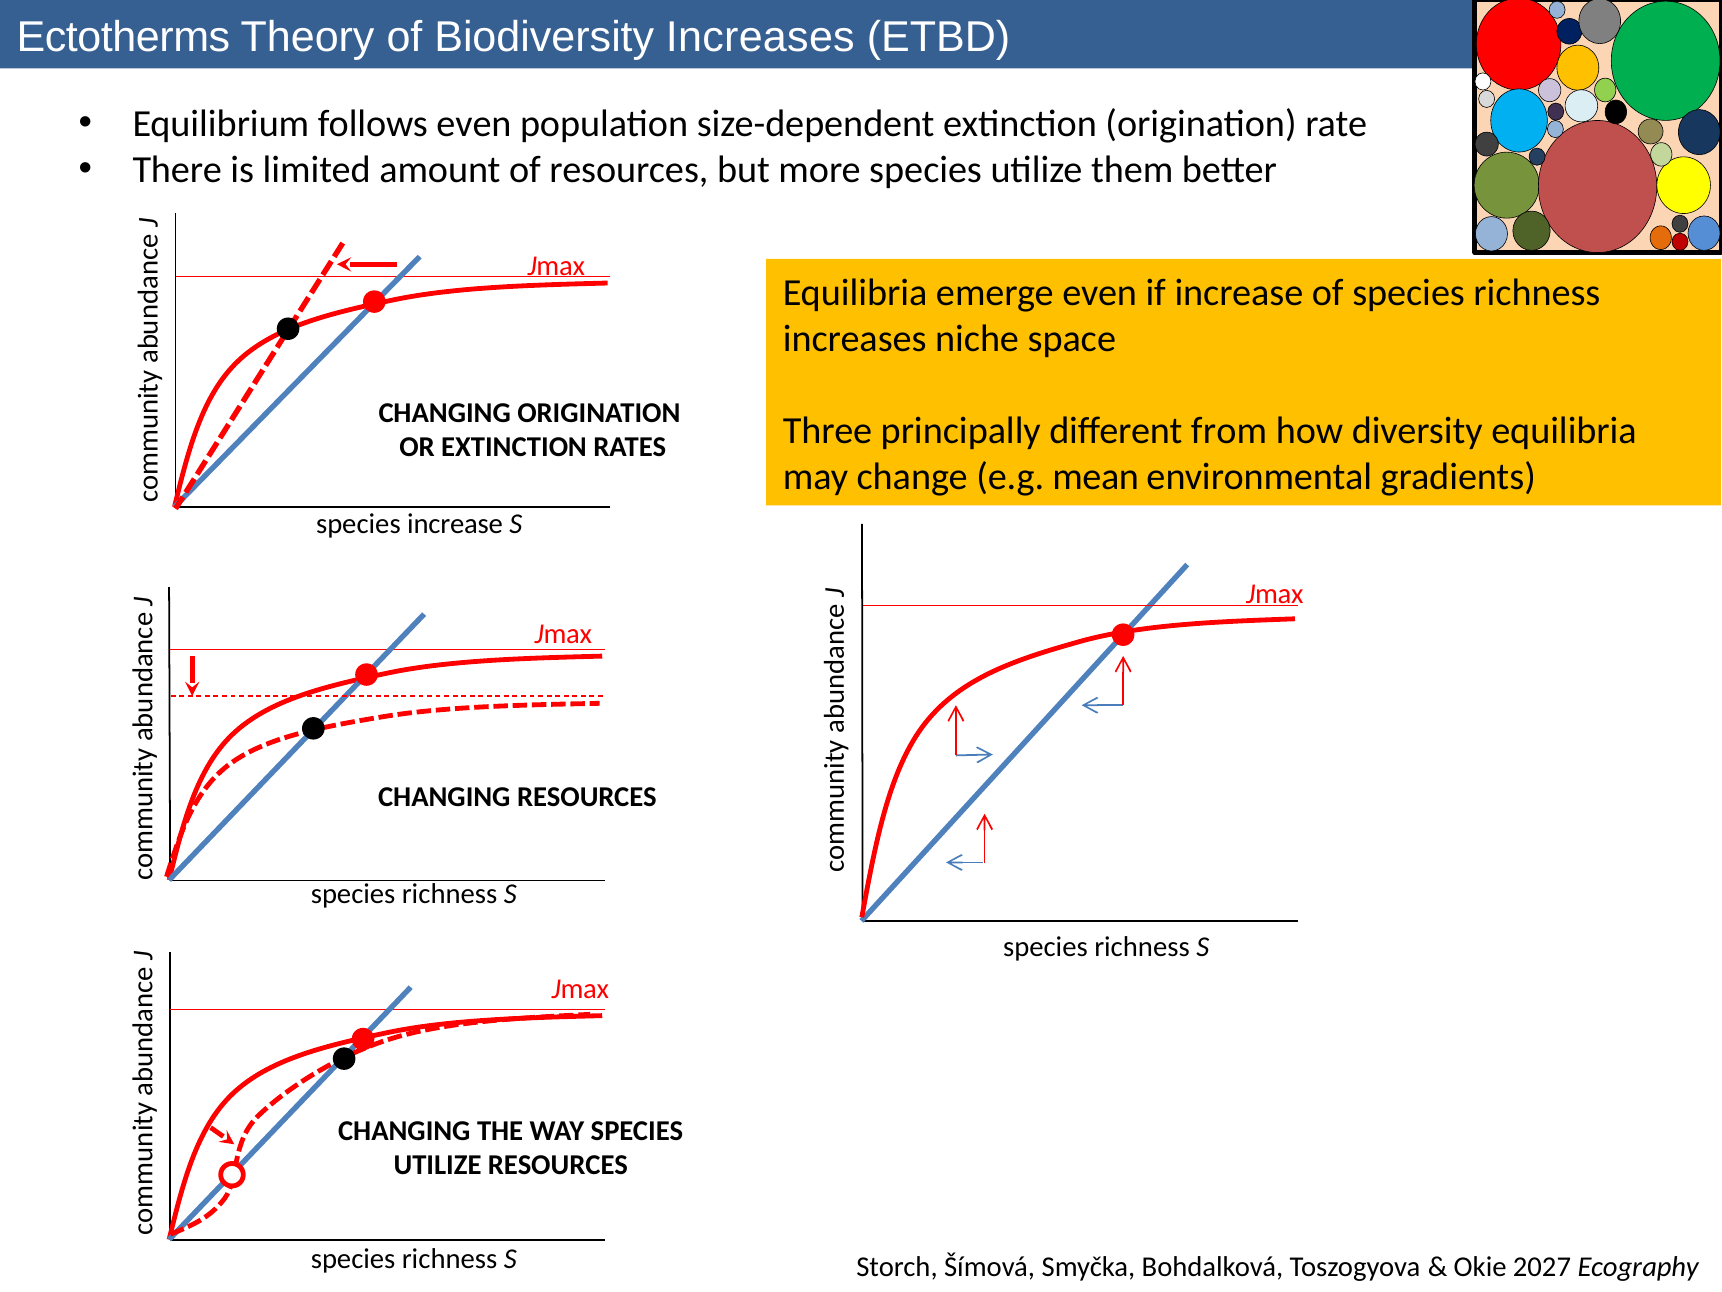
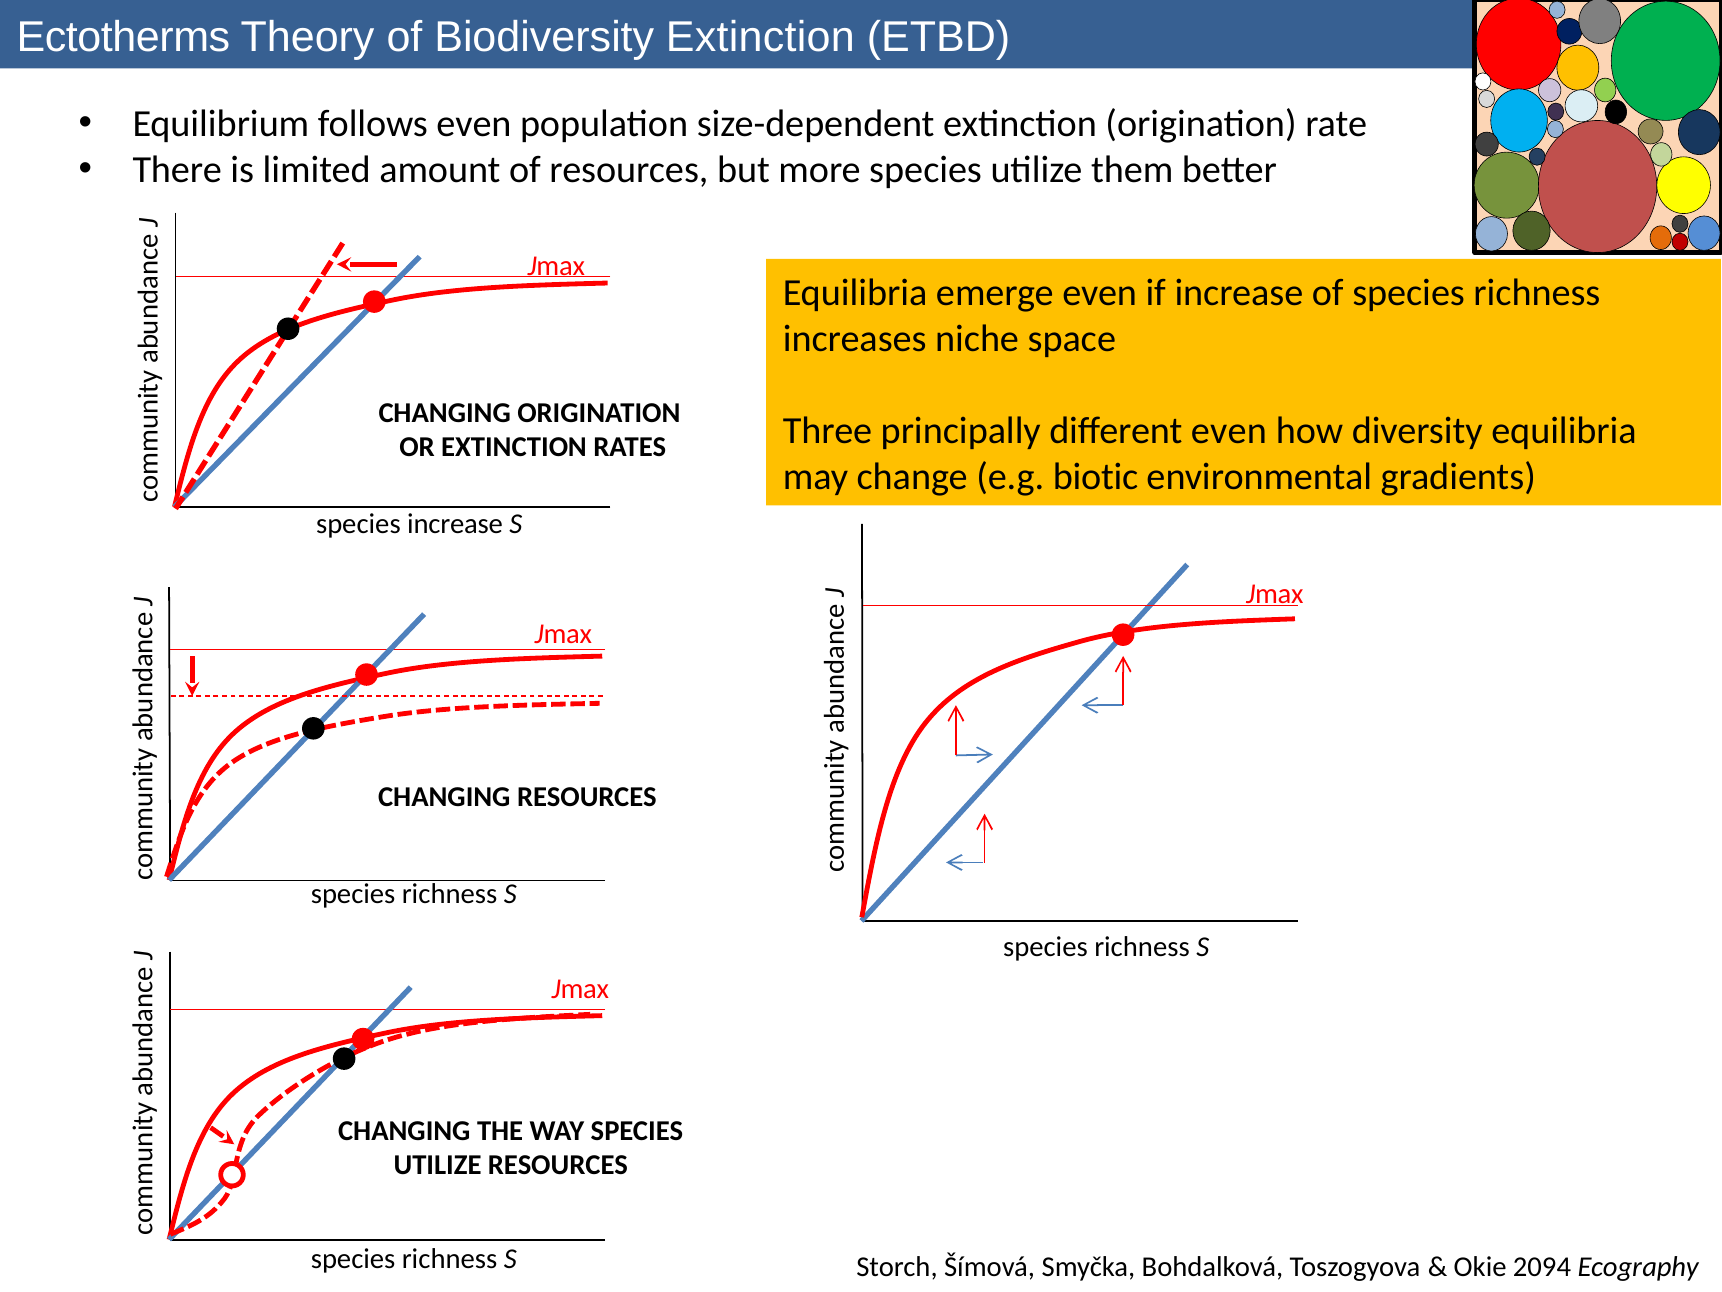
Biodiversity Increases: Increases -> Extinction
different from: from -> even
mean: mean -> biotic
2027: 2027 -> 2094
